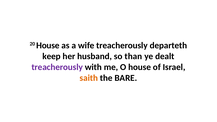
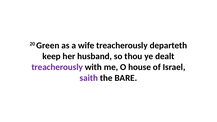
20 House: House -> Green
than: than -> thou
saith colour: orange -> purple
